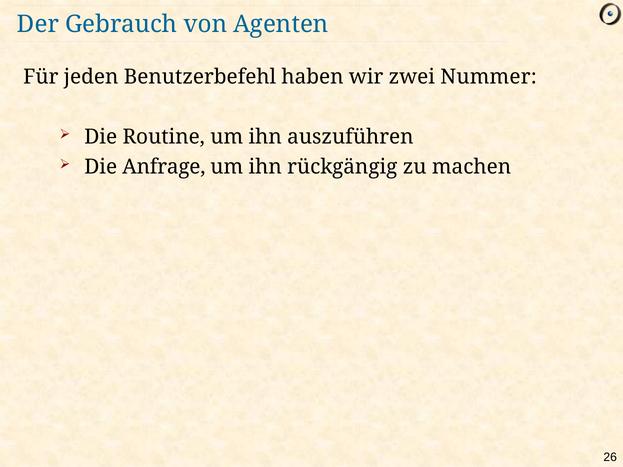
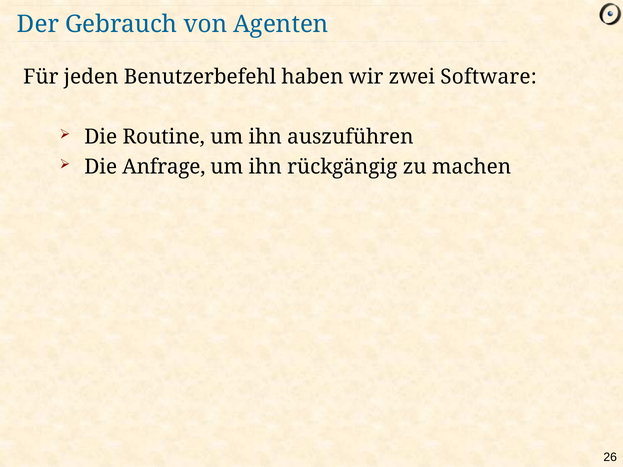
Nummer: Nummer -> Software
